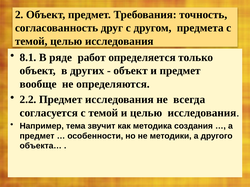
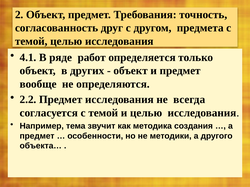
8.1: 8.1 -> 4.1
